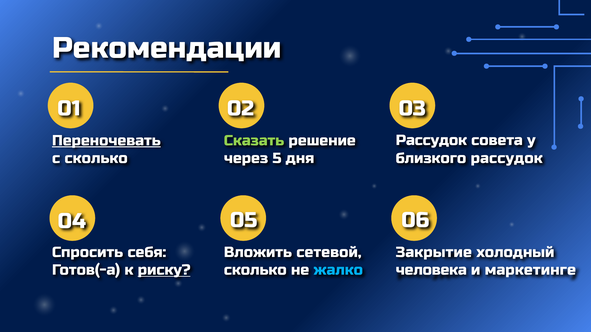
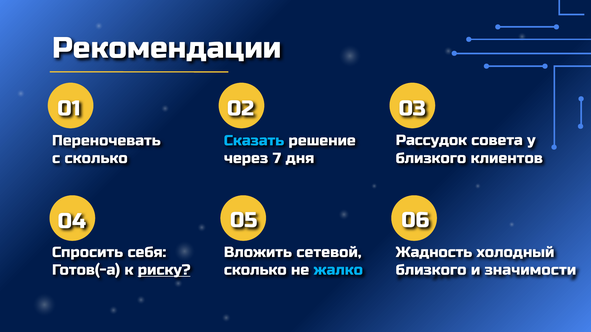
Переночевать underline: present -> none
Сказать colour: light green -> light blue
близкого рассудок: рассудок -> клиентов
5: 5 -> 7
Закрытие: Закрытие -> Жадность
человека at (431, 270): человека -> близкого
маркетинге: маркетинге -> значимости
